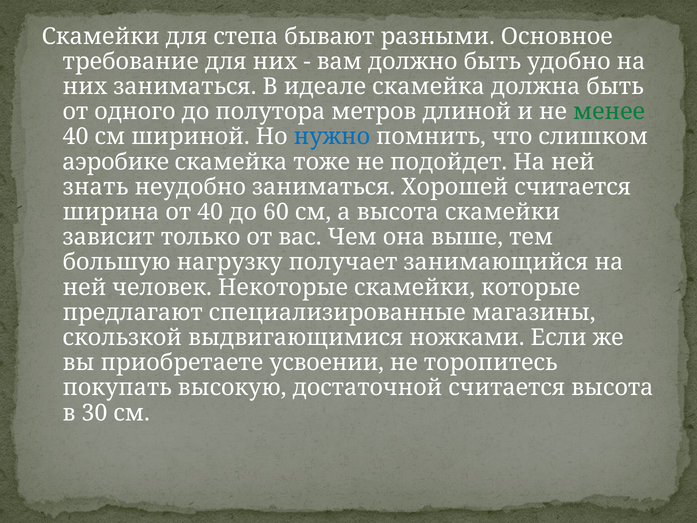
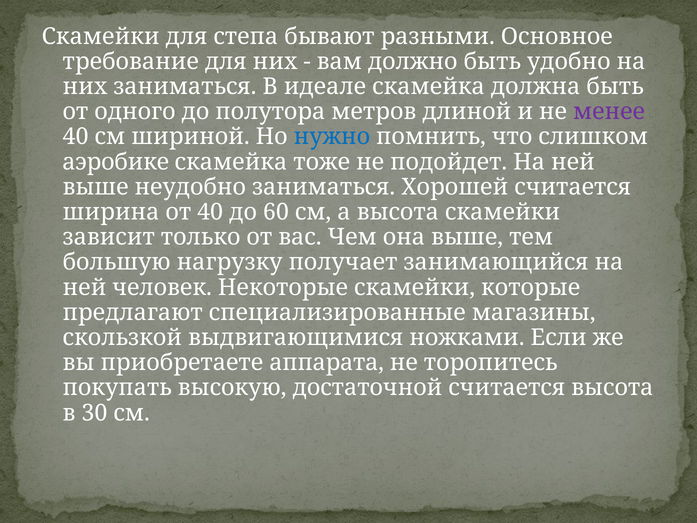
менее colour: green -> purple
знать at (95, 187): знать -> выше
усвоении: усвоении -> аппарата
